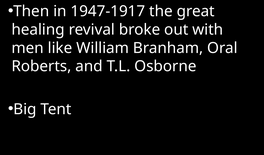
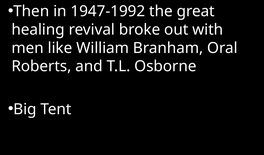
1947-1917: 1947-1917 -> 1947-1992
